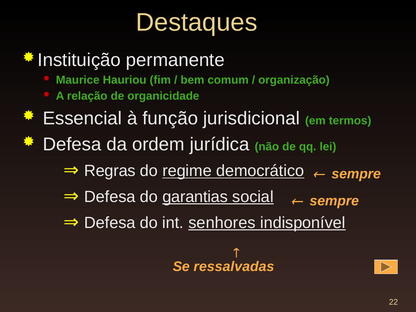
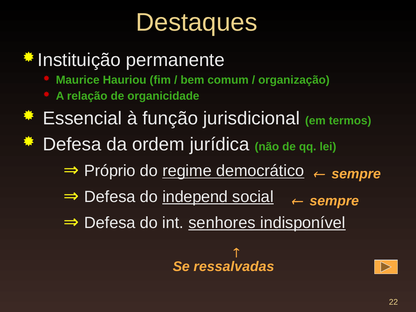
Regras: Regras -> Próprio
garantias: garantias -> independ
